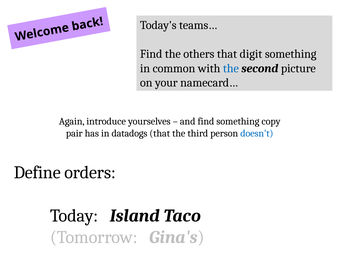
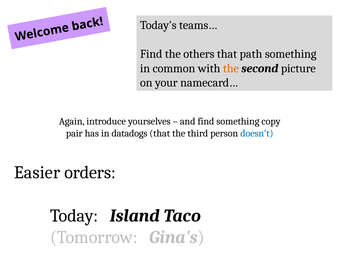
digit: digit -> path
the at (231, 68) colour: blue -> orange
Define: Define -> Easier
